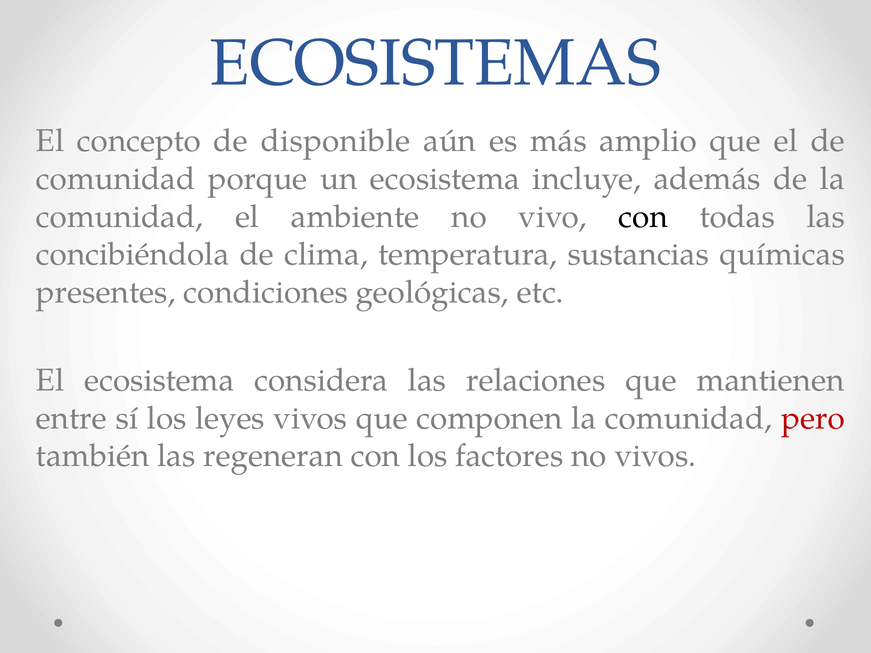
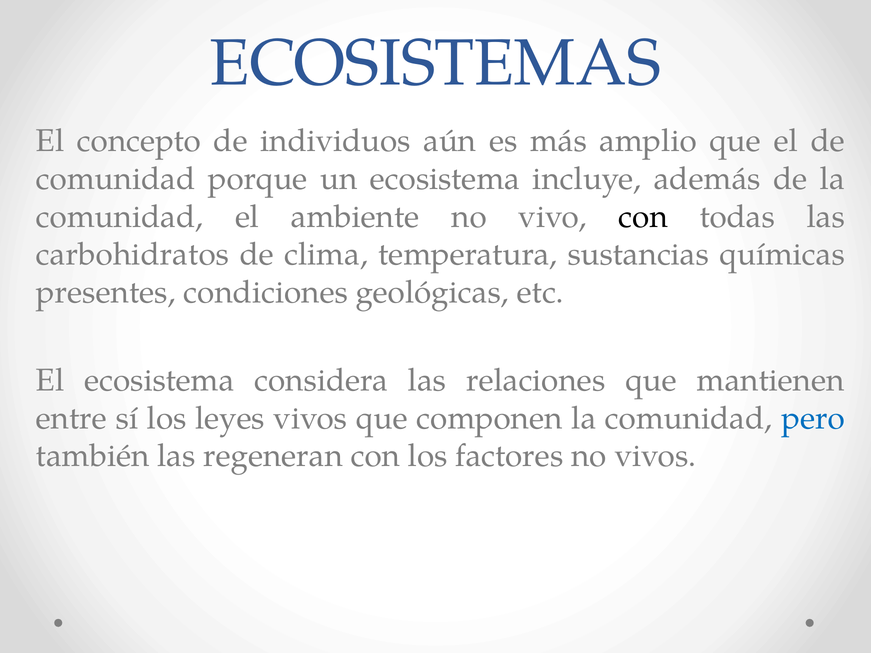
disponible: disponible -> individuos
concibiéndola: concibiéndola -> carbohidratos
pero colour: red -> blue
